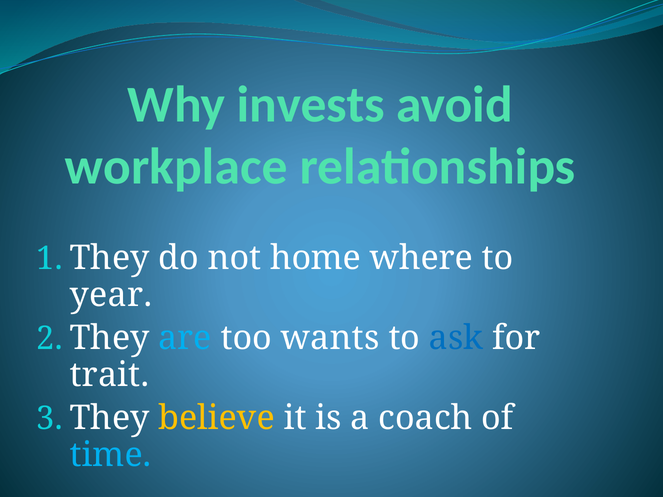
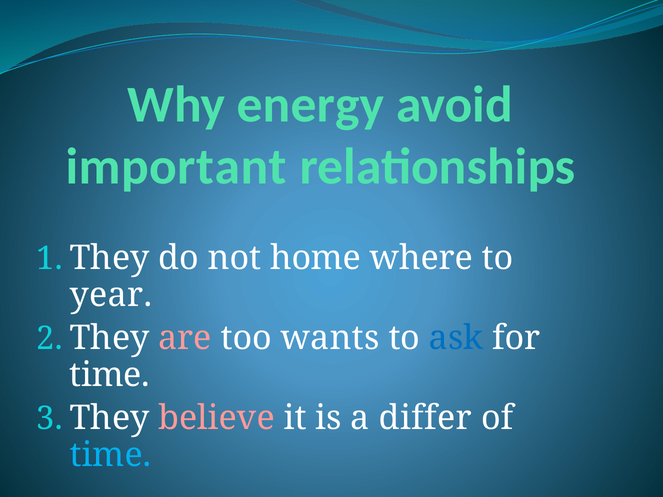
invests: invests -> energy
workplace: workplace -> important
are colour: light blue -> pink
trait at (109, 375): trait -> time
believe colour: yellow -> pink
coach: coach -> differ
